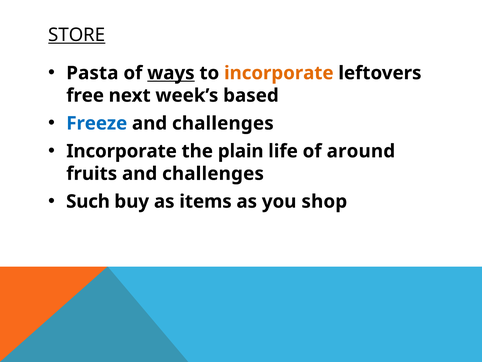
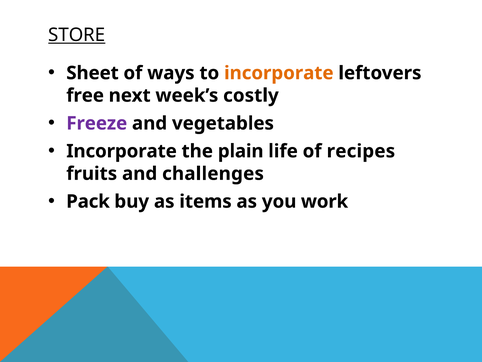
Pasta: Pasta -> Sheet
ways underline: present -> none
based: based -> costly
Freeze colour: blue -> purple
challenges at (223, 123): challenges -> vegetables
around: around -> recipes
Such: Such -> Pack
shop: shop -> work
